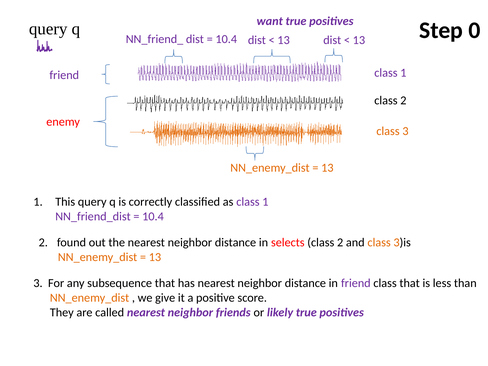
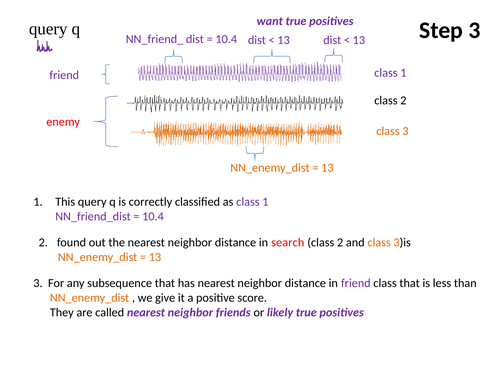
Step 0: 0 -> 3
selects: selects -> search
